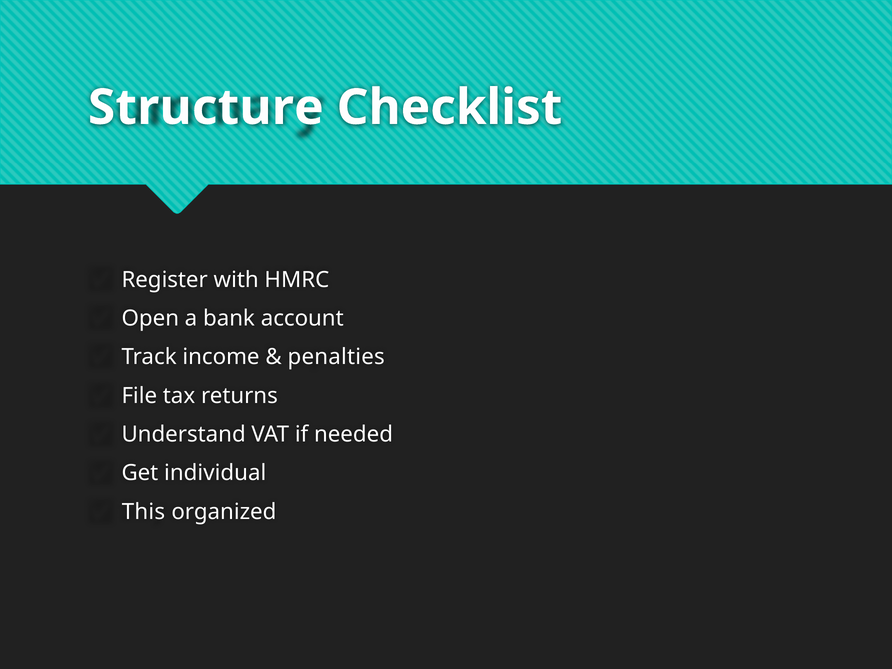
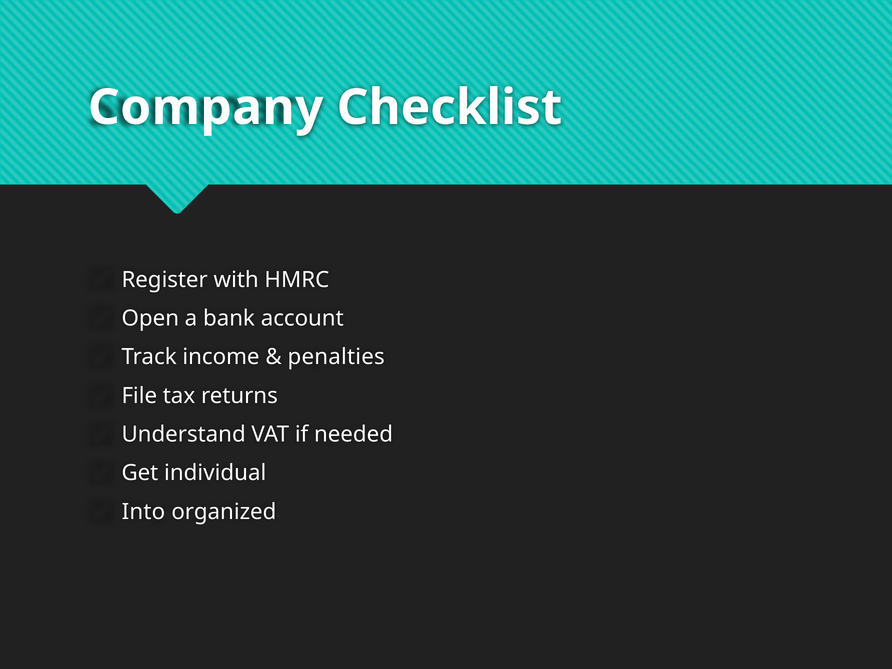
Structure: Structure -> Company
This: This -> Into
